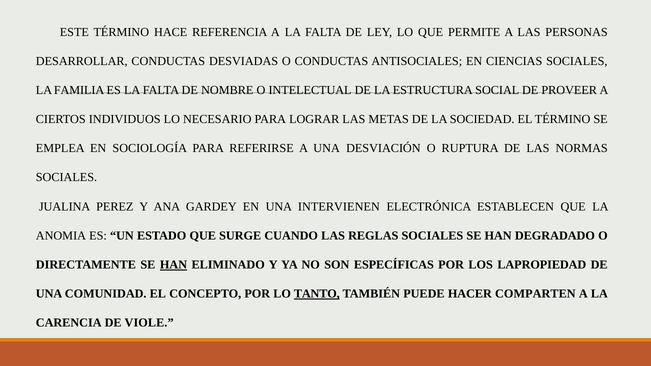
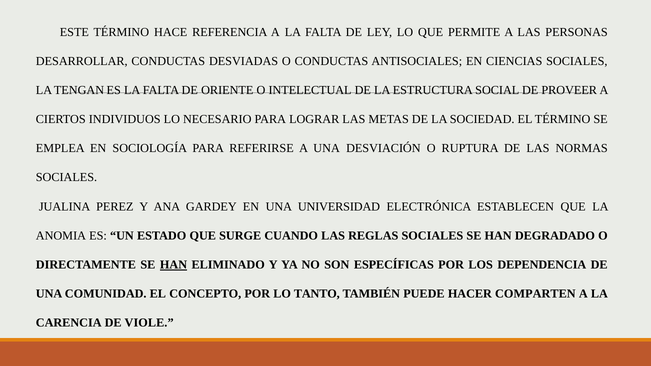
FAMILIA: FAMILIA -> TENGAN
NOMBRE: NOMBRE -> ORIENTE
INTERVIENEN: INTERVIENEN -> UNIVERSIDAD
LAPROPIEDAD: LAPROPIEDAD -> DEPENDENCIA
TANTO underline: present -> none
